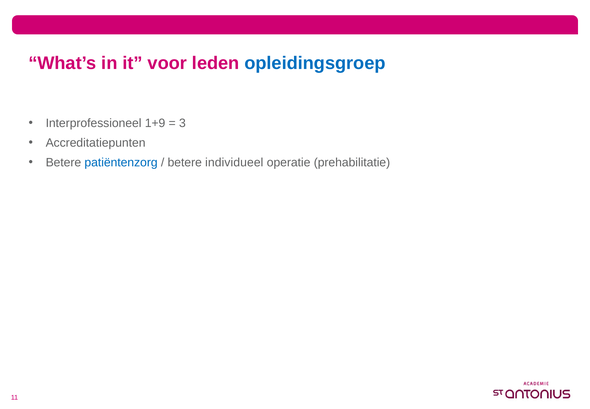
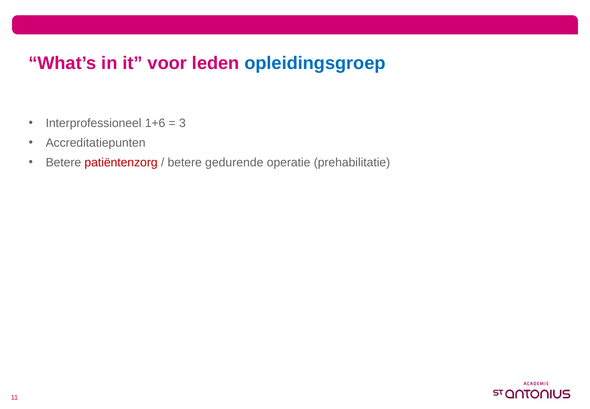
1+9: 1+9 -> 1+6
patiëntenzorg colour: blue -> red
individueel: individueel -> gedurende
